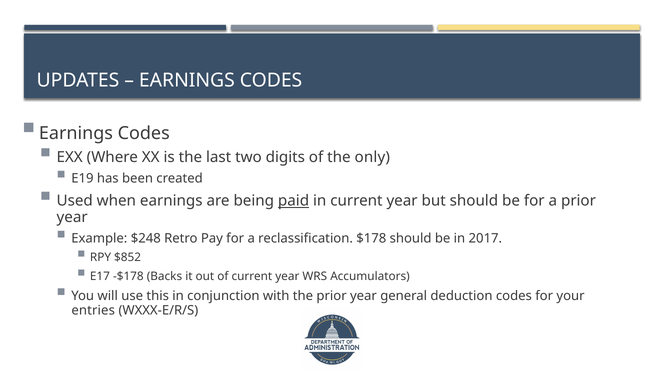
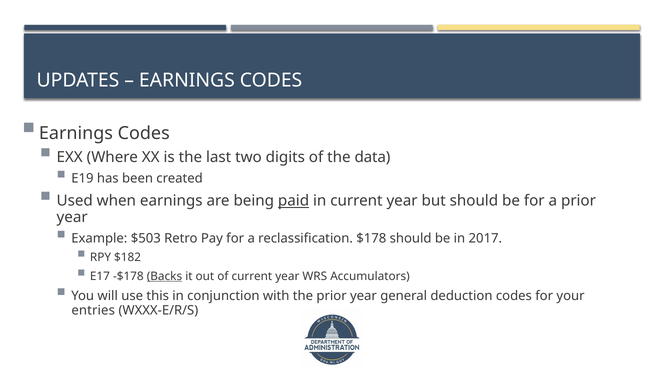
only: only -> data
$248: $248 -> $503
$852: $852 -> $182
Backs underline: none -> present
